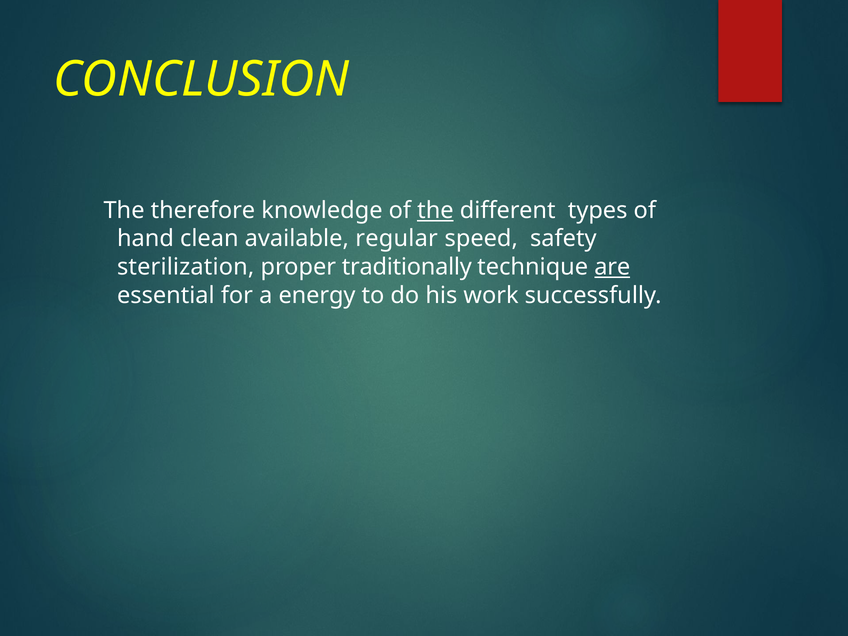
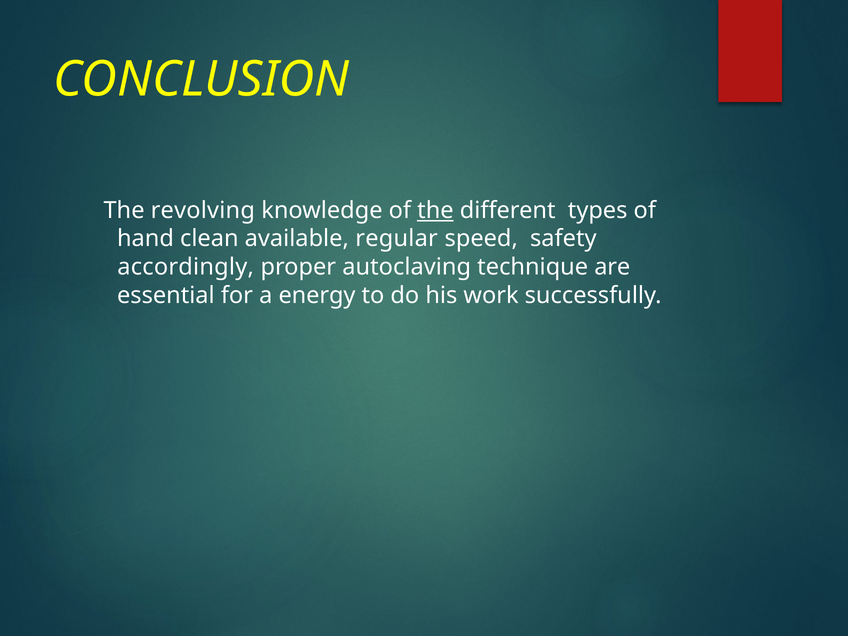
therefore: therefore -> revolving
sterilization: sterilization -> accordingly
traditionally: traditionally -> autoclaving
are underline: present -> none
